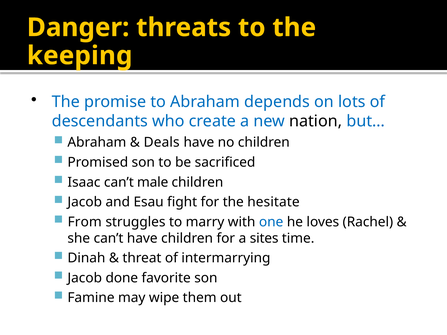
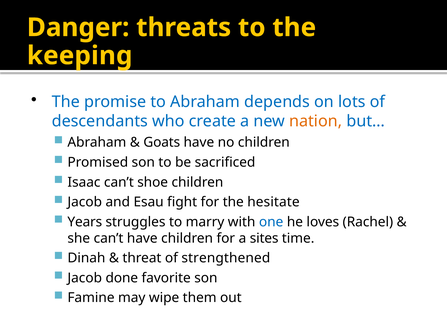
nation colour: black -> orange
Deals: Deals -> Goats
male: male -> shoe
From: From -> Years
intermarrying: intermarrying -> strengthened
